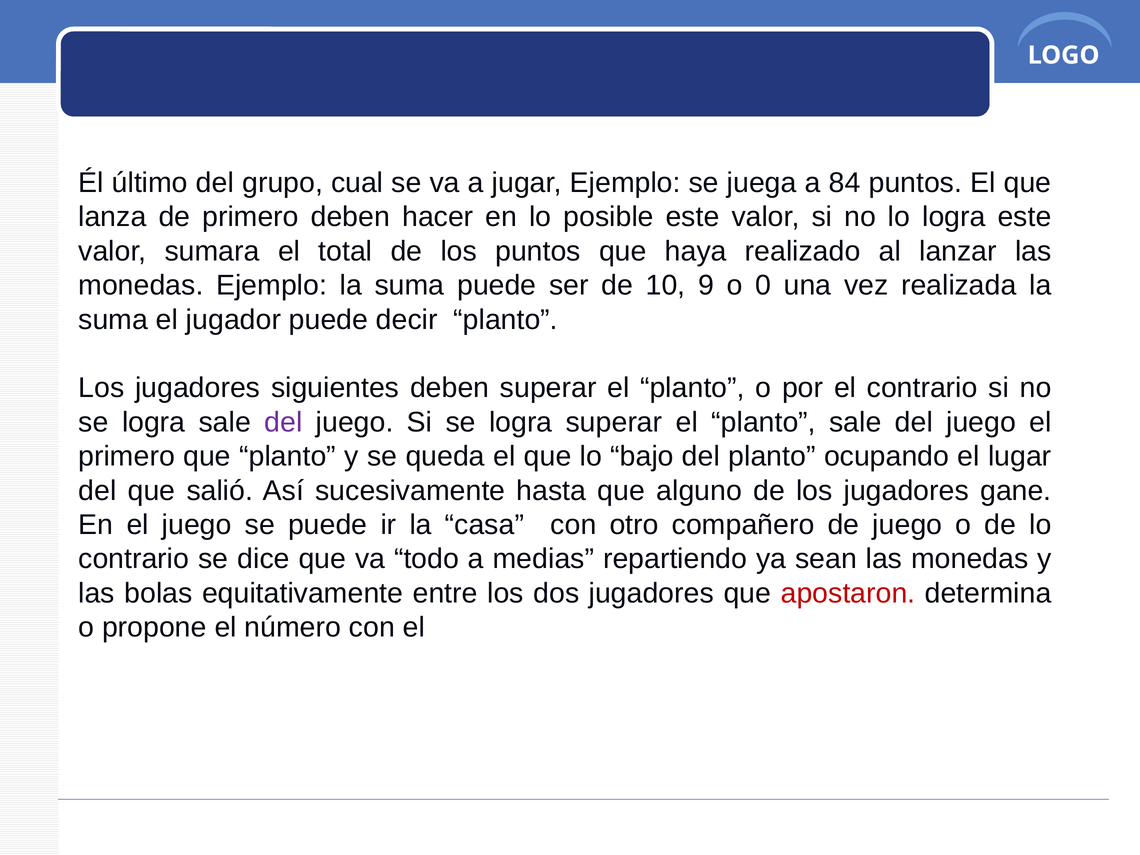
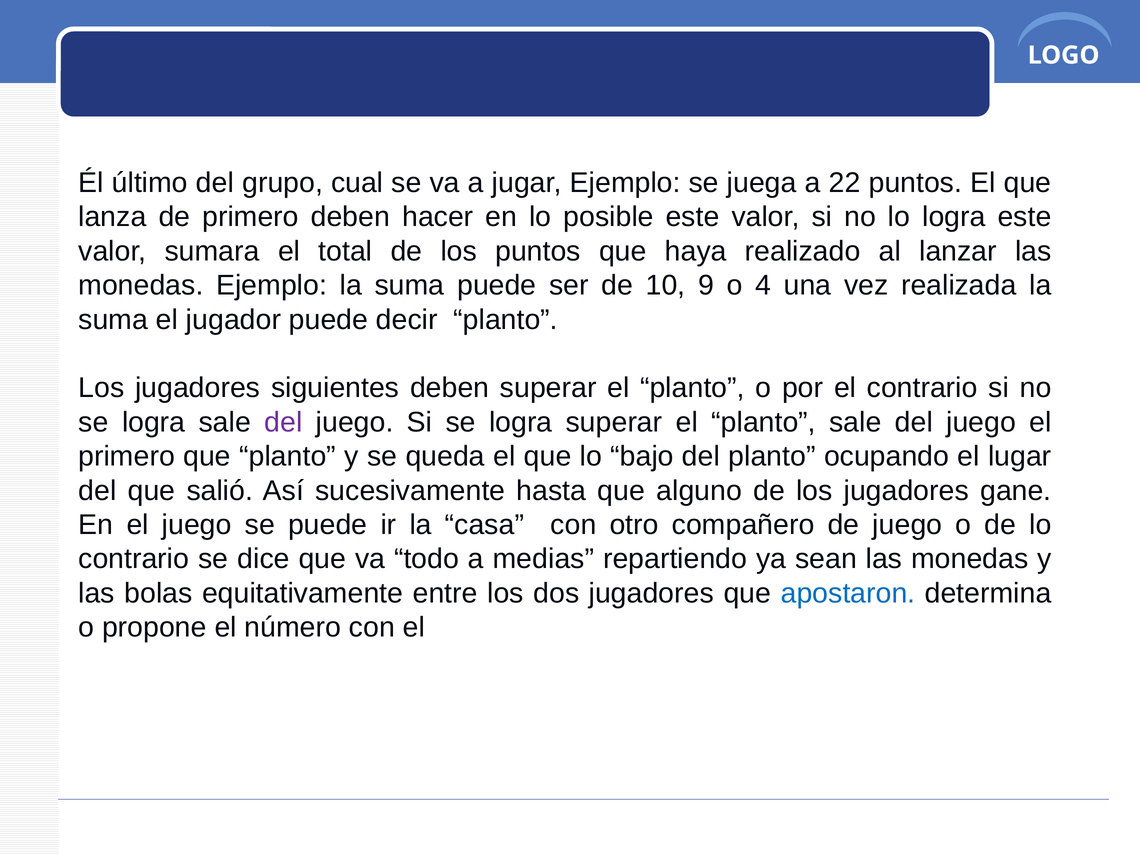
84: 84 -> 22
0: 0 -> 4
apostaron colour: red -> blue
